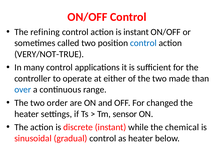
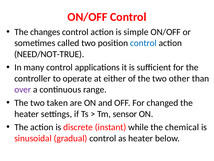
refining: refining -> changes
is instant: instant -> simple
VERY/NOT-TRUE: VERY/NOT-TRUE -> NEED/NOT-TRUE
made: made -> other
over colour: blue -> purple
order: order -> taken
